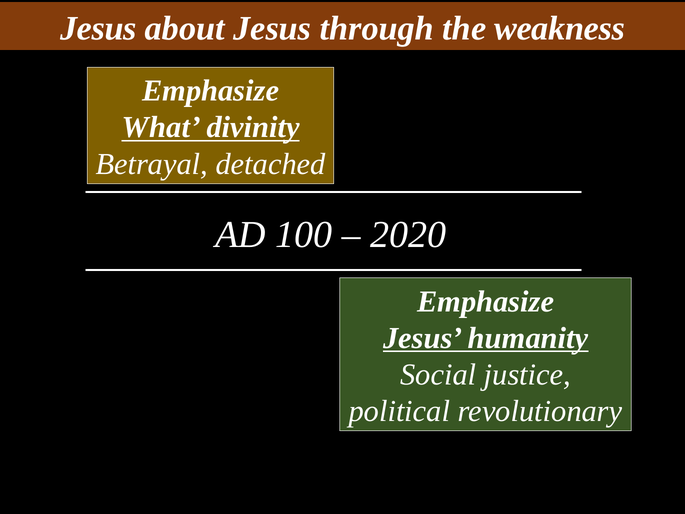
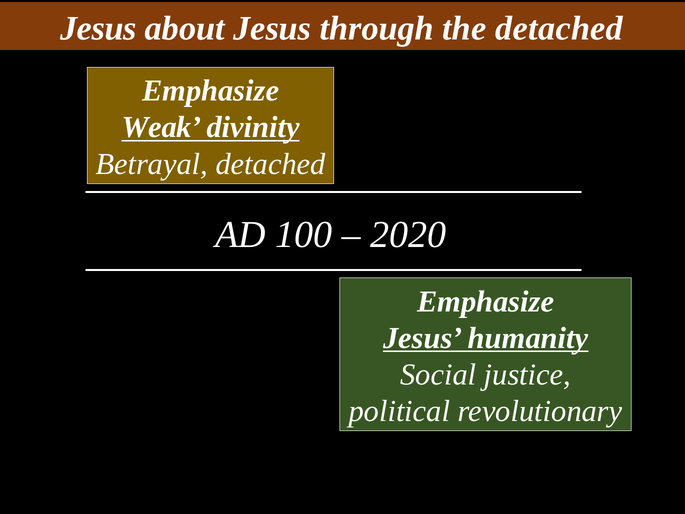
the weakness: weakness -> detached
What: What -> Weak
